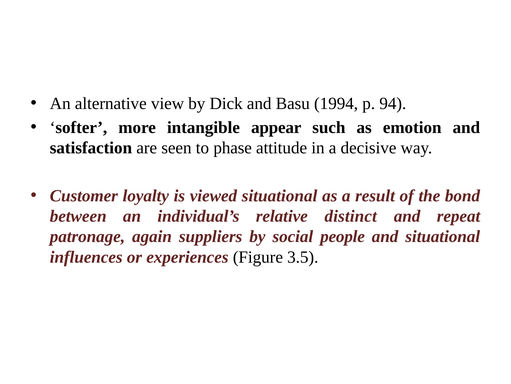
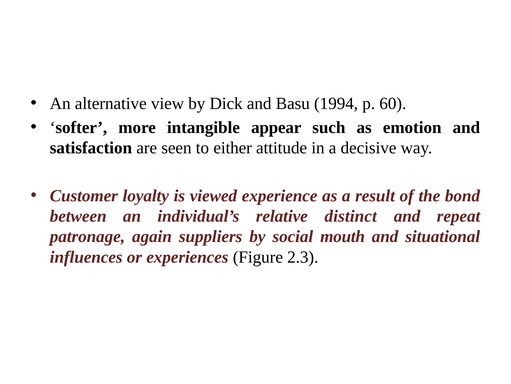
94: 94 -> 60
phase: phase -> either
viewed situational: situational -> experience
people: people -> mouth
3.5: 3.5 -> 2.3
